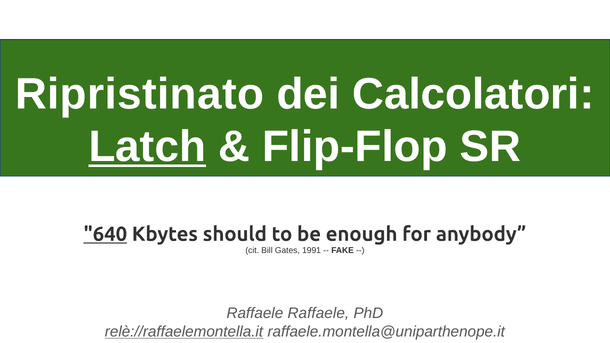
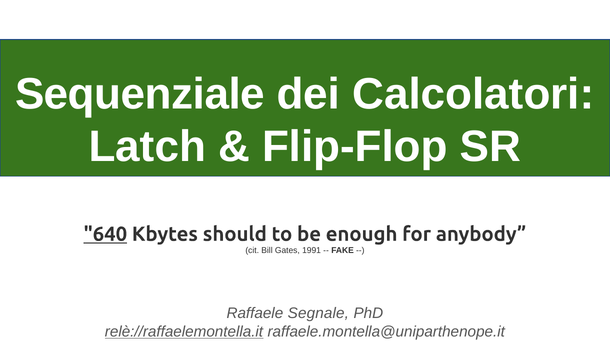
Ripristinato: Ripristinato -> Sequenziale
Latch underline: present -> none
Raffaele Raffaele: Raffaele -> Segnale
